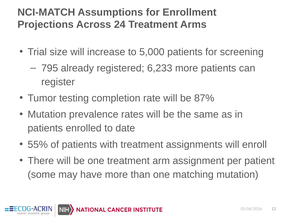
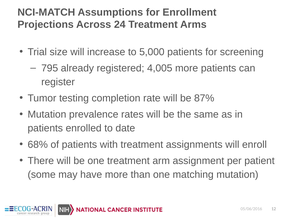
6,233: 6,233 -> 4,005
55%: 55% -> 68%
